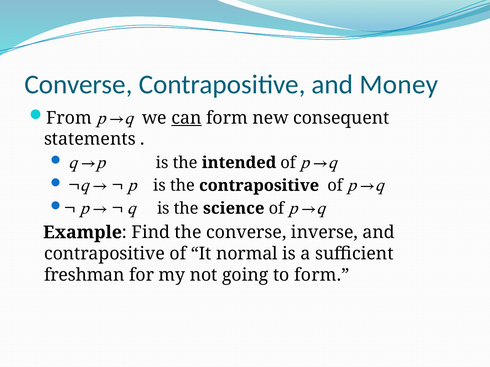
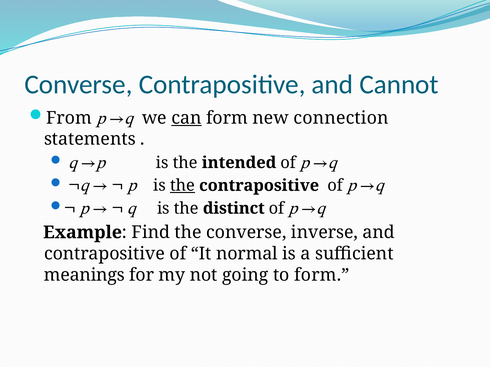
Money: Money -> Cannot
consequent: consequent -> connection
the at (182, 186) underline: none -> present
science: science -> distinct
freshman: freshman -> meanings
